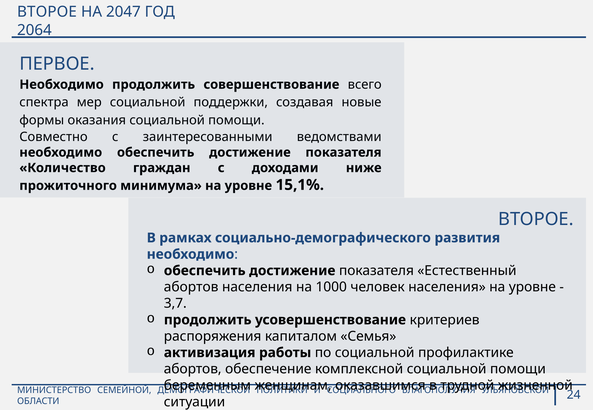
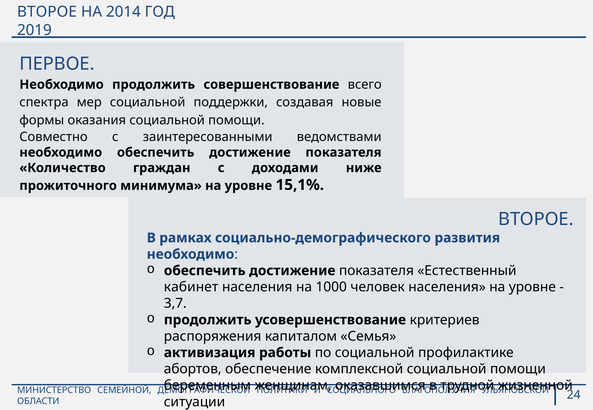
2047: 2047 -> 2014
2064: 2064 -> 2019
абортов at (191, 287): абортов -> кабинет
